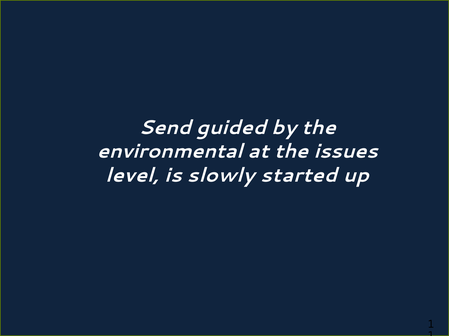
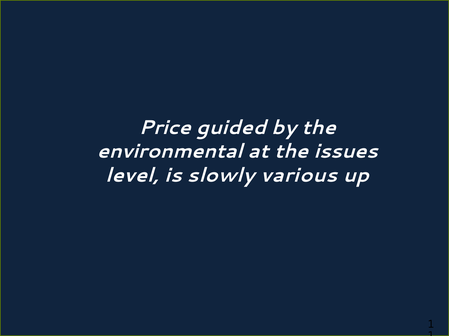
Send: Send -> Price
started: started -> various
